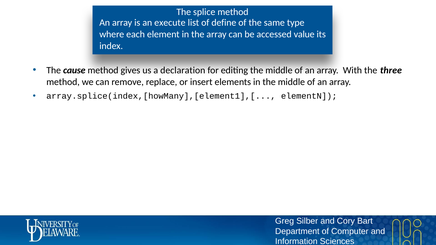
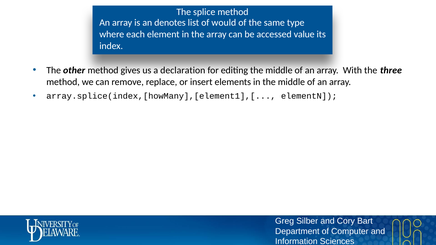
execute: execute -> denotes
define: define -> would
cause: cause -> other
